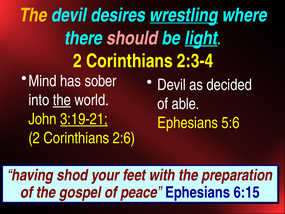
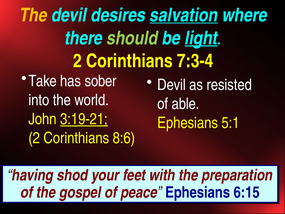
wrestling: wrestling -> salvation
should colour: pink -> light green
2:3-4: 2:3-4 -> 7:3-4
Mind: Mind -> Take
decided: decided -> resisted
the at (62, 100) underline: present -> none
5:6: 5:6 -> 5:1
2:6: 2:6 -> 8:6
